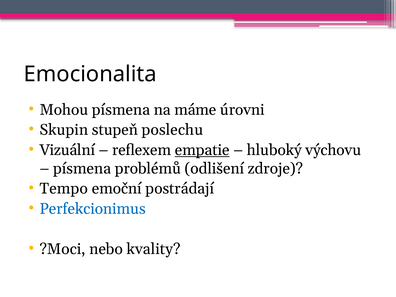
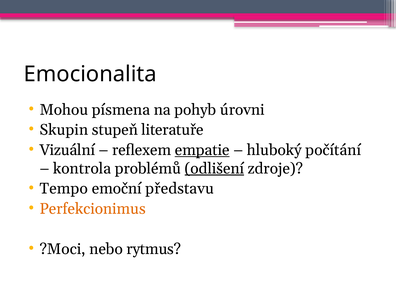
máme: máme -> pohyb
poslechu: poslechu -> literatuře
výchovu: výchovu -> počítání
písmena at (82, 168): písmena -> kontrola
odlišení underline: none -> present
postrádají: postrádají -> představu
Perfekcionimus colour: blue -> orange
kvality: kvality -> rytmus
